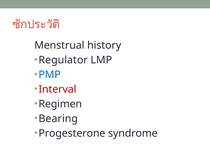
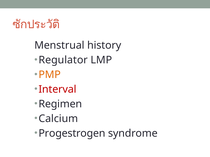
PMP colour: blue -> orange
Bearing: Bearing -> Calcium
Progesterone: Progesterone -> Progestrogen
